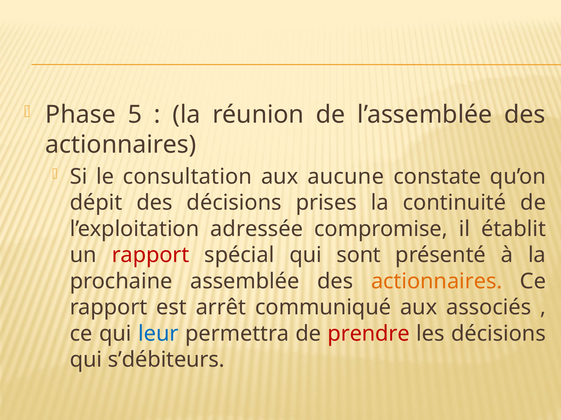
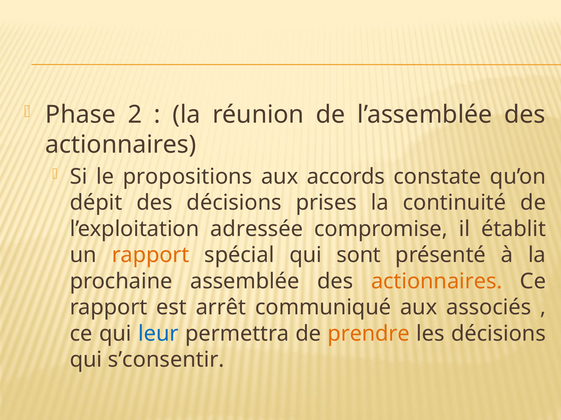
5: 5 -> 2
consultation: consultation -> propositions
aucune: aucune -> accords
rapport at (151, 256) colour: red -> orange
prendre colour: red -> orange
s’débiteurs: s’débiteurs -> s’consentir
